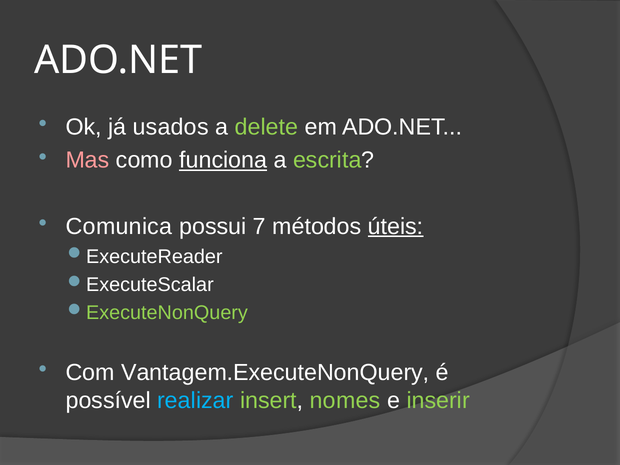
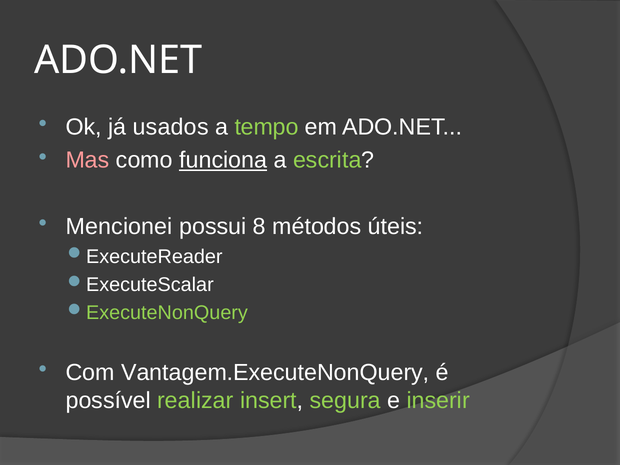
delete: delete -> tempo
Comunica: Comunica -> Mencionei
7: 7 -> 8
úteis underline: present -> none
realizar colour: light blue -> light green
nomes: nomes -> segura
